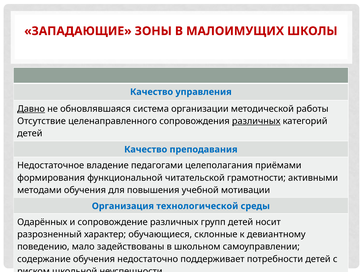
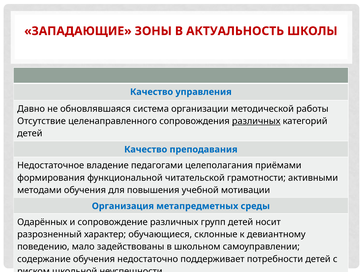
МАЛОИМУЩИХ: МАЛОИМУЩИХ -> АКТУАЛЬНОСТЬ
Давно underline: present -> none
технологической: технологической -> метапредметных
